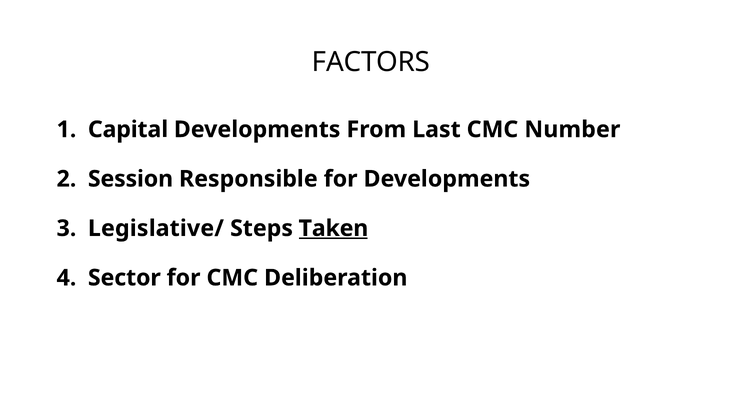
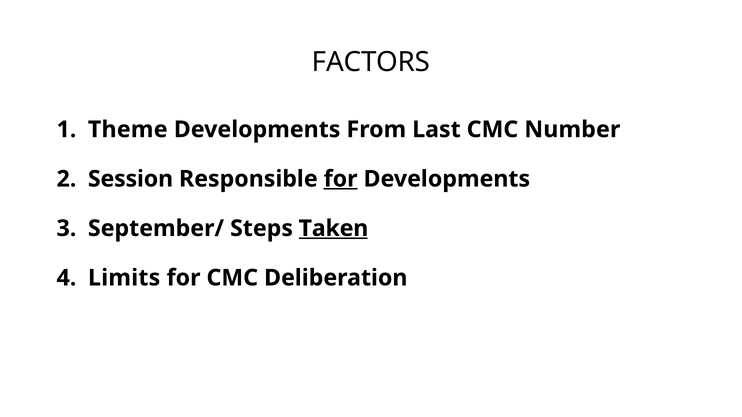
Capital: Capital -> Theme
for at (341, 179) underline: none -> present
Legislative/: Legislative/ -> September/
Sector: Sector -> Limits
